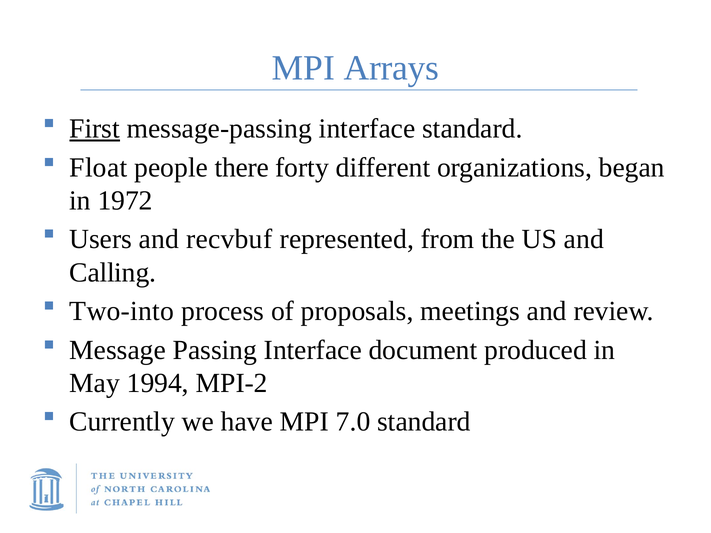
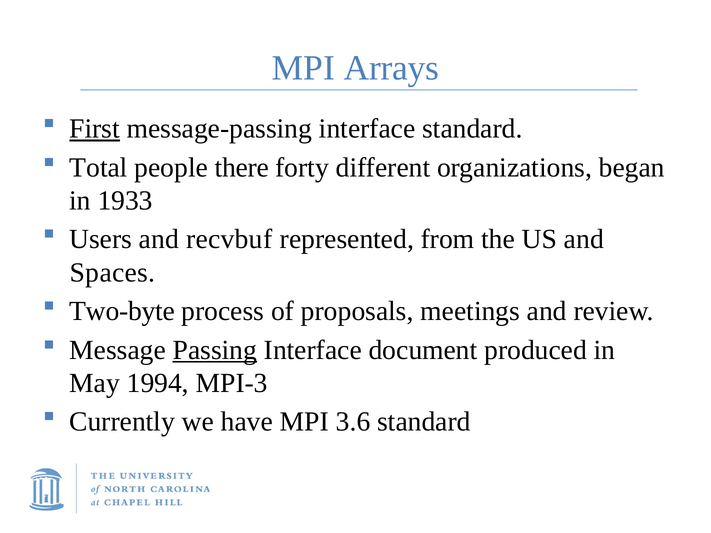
Float: Float -> Total
1972: 1972 -> 1933
Calling: Calling -> Spaces
Two-into: Two-into -> Two-byte
Passing underline: none -> present
MPI-2: MPI-2 -> MPI-3
7.0: 7.0 -> 3.6
